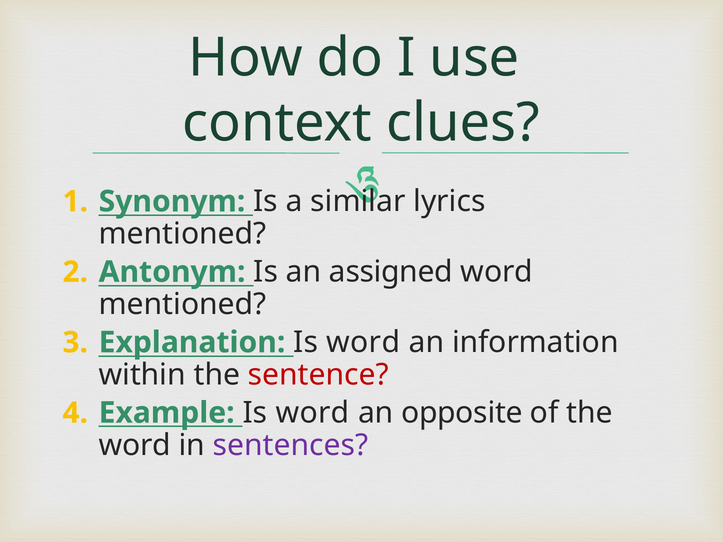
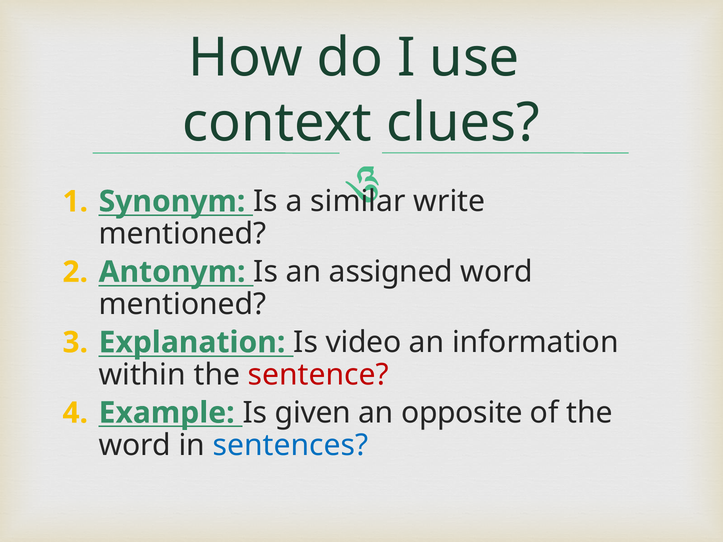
lyrics: lyrics -> write
Explanation Is word: word -> video
Example Is word: word -> given
sentences colour: purple -> blue
